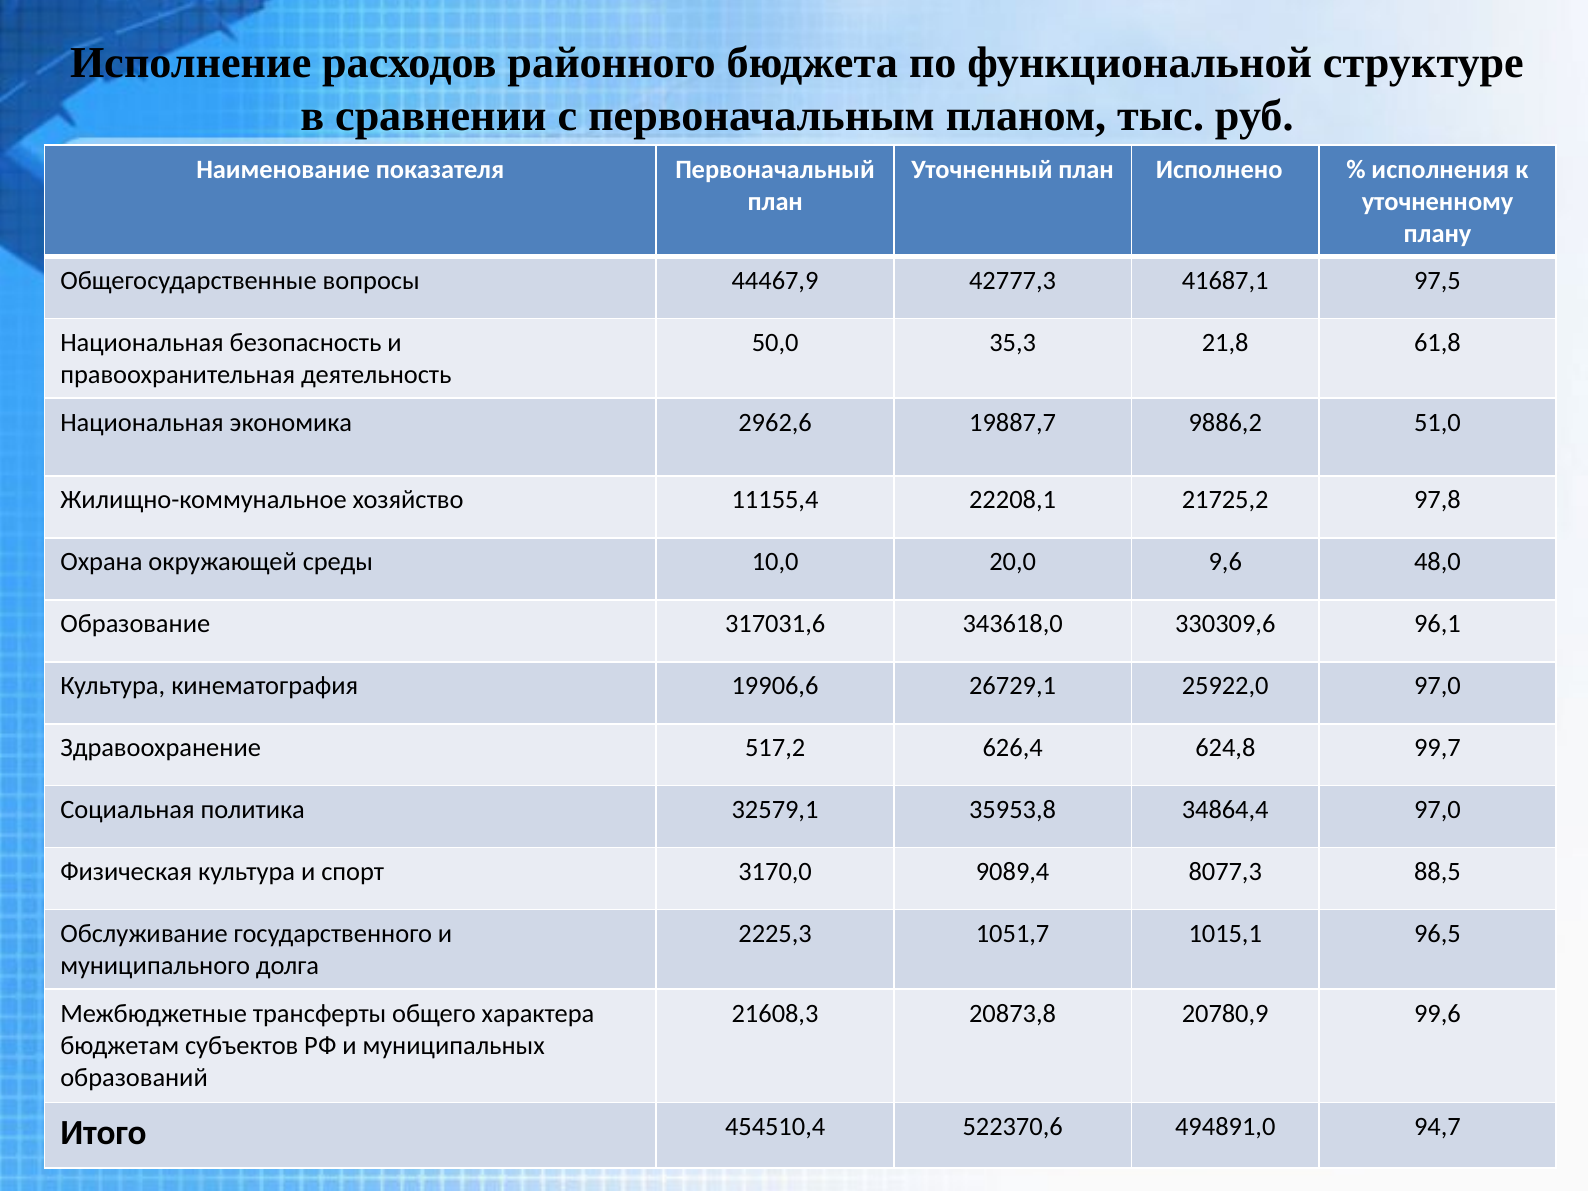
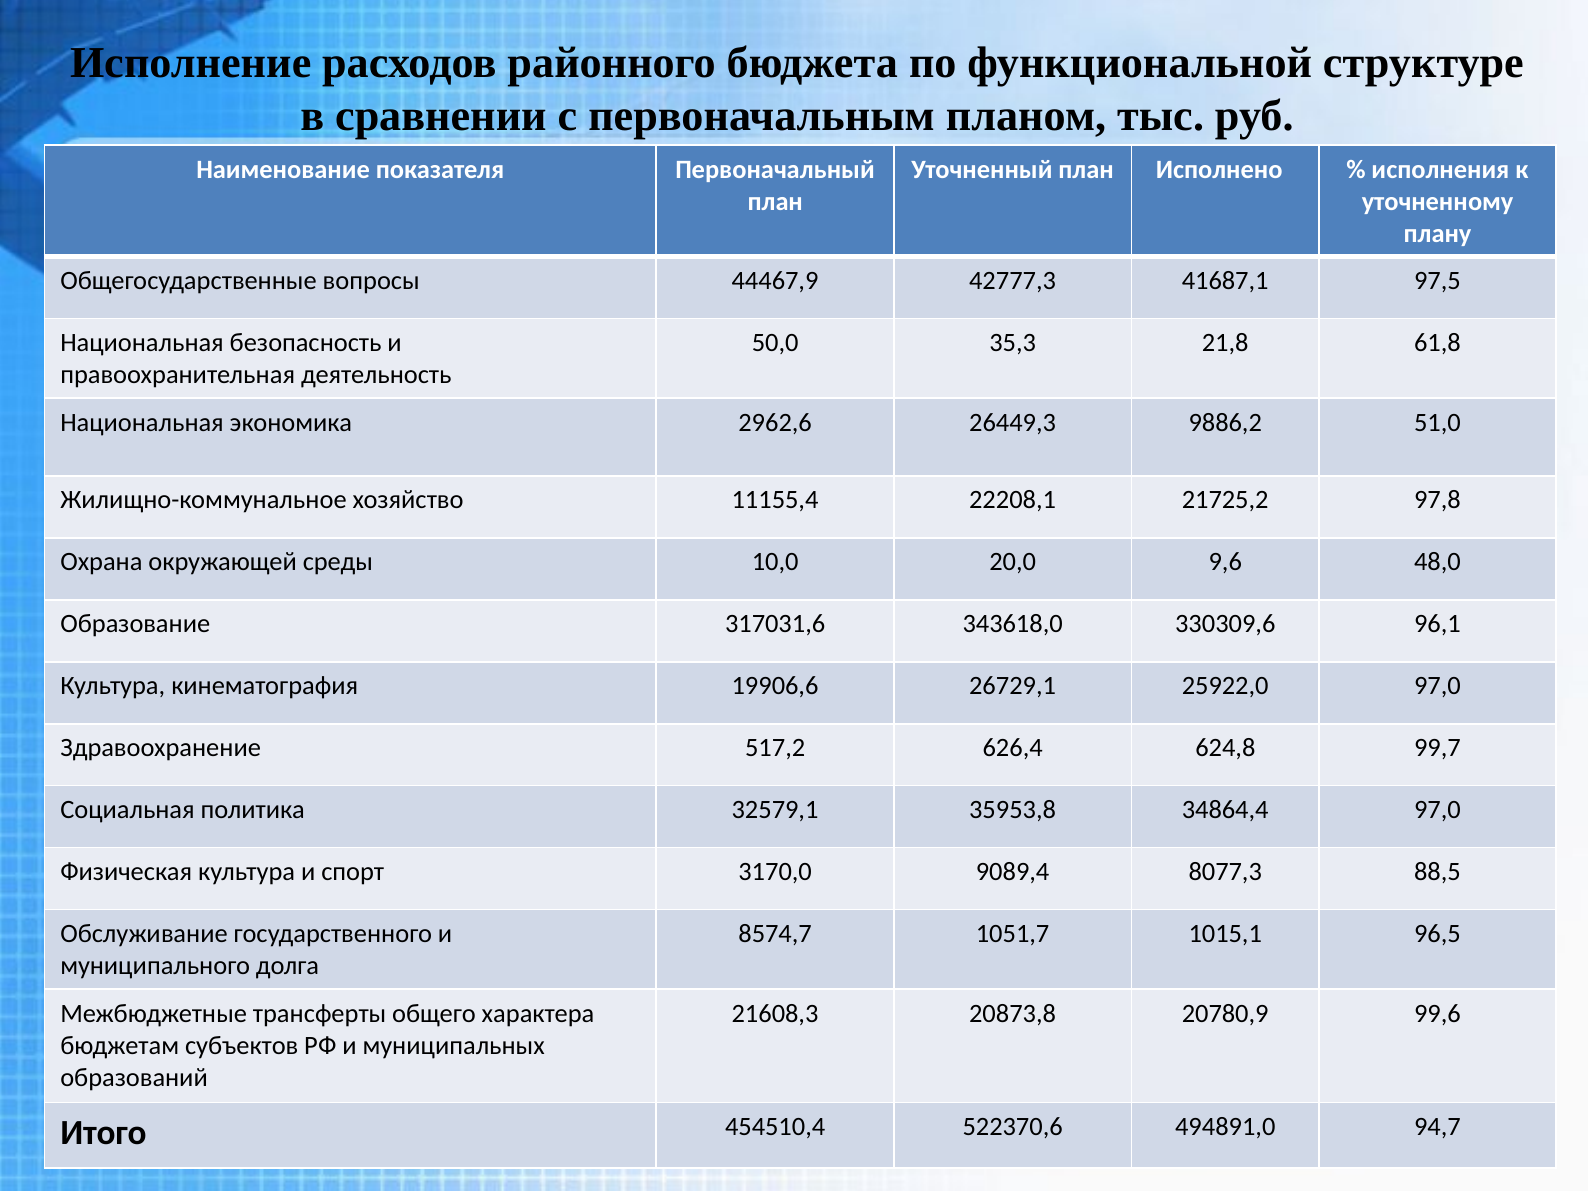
19887,7: 19887,7 -> 26449,3
2225,3: 2225,3 -> 8574,7
